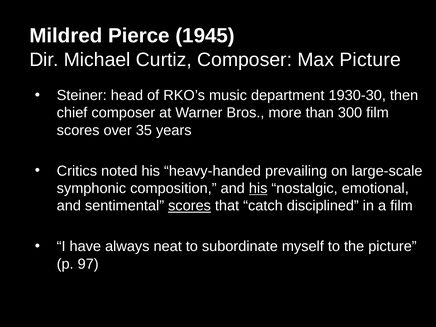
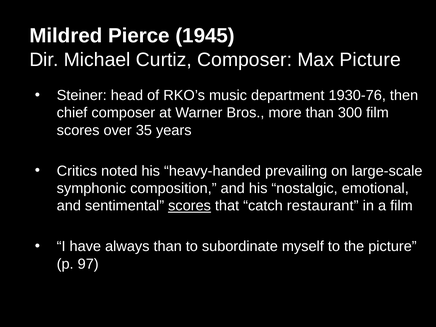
1930-30: 1930-30 -> 1930-76
his at (258, 188) underline: present -> none
disciplined: disciplined -> restaurant
always neat: neat -> than
